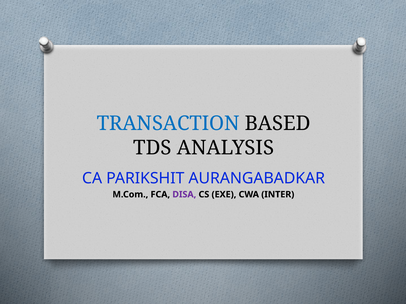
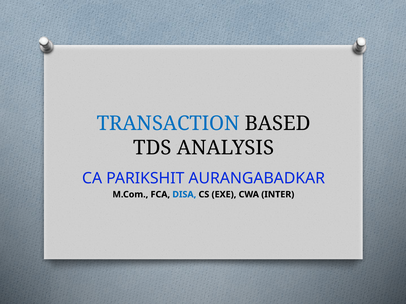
DISA colour: purple -> blue
